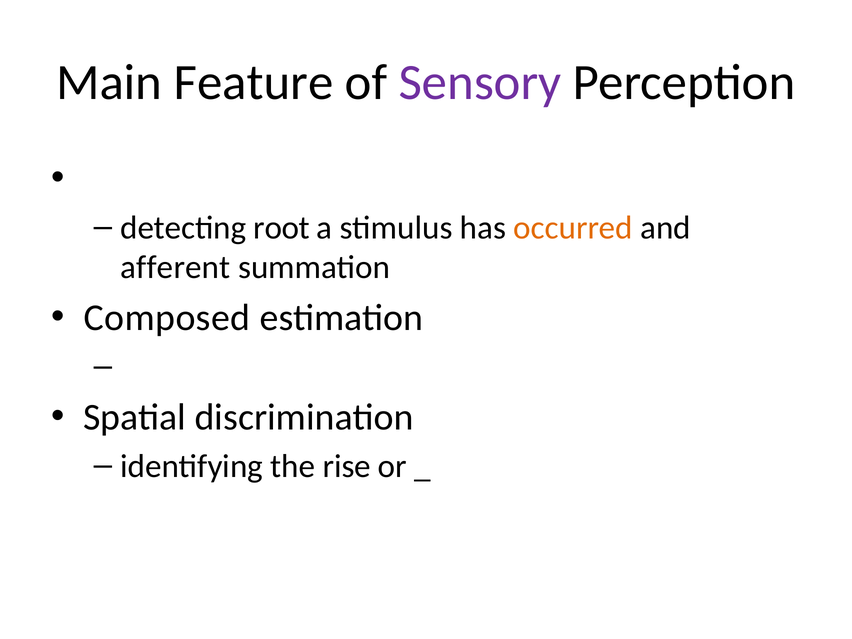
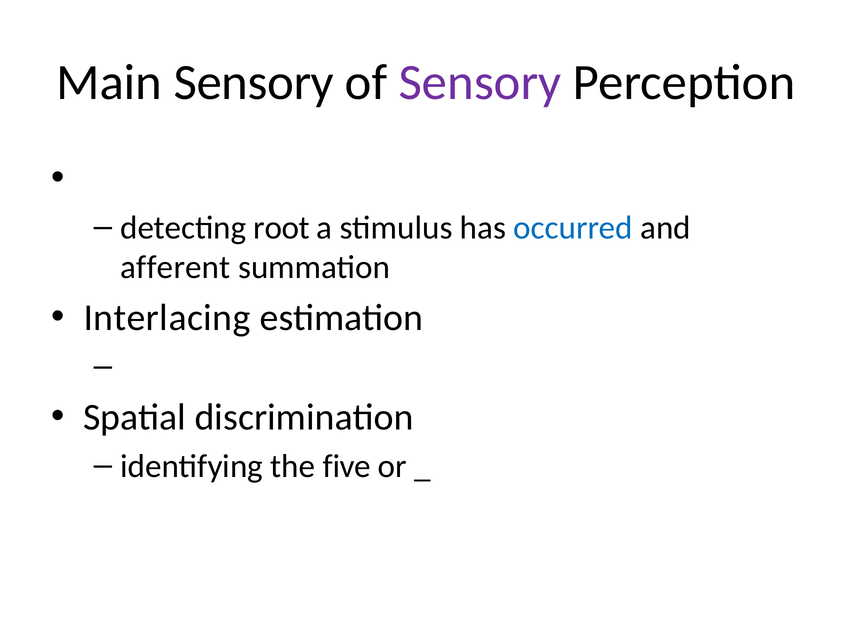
Main Feature: Feature -> Sensory
occurred colour: orange -> blue
Composed: Composed -> Interlacing
rise: rise -> five
